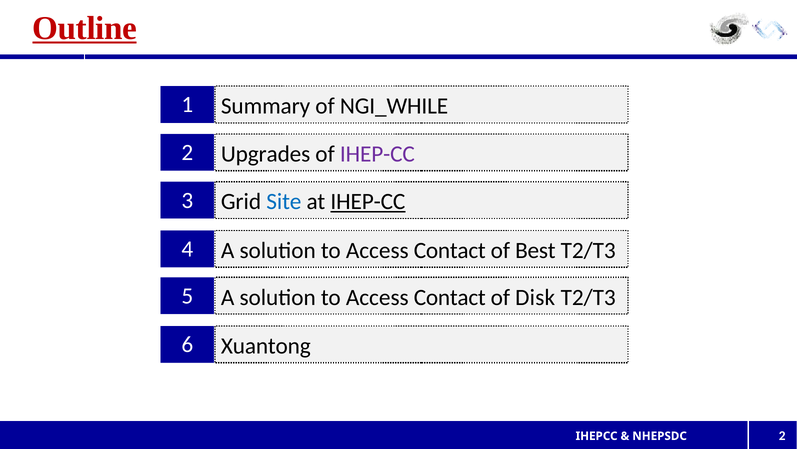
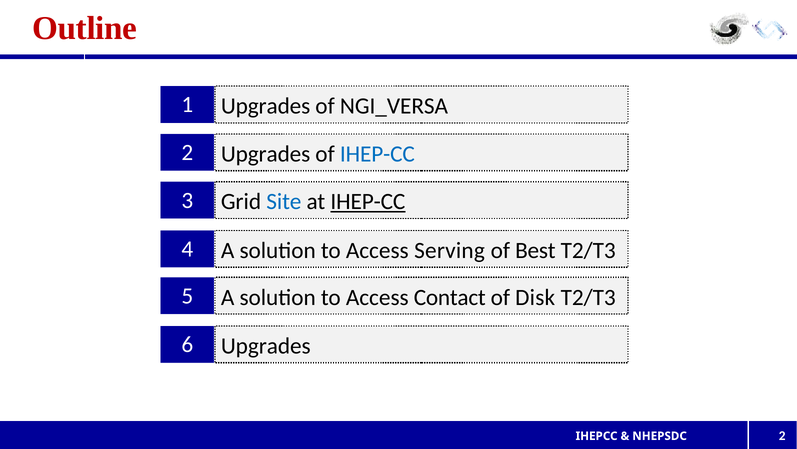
Outline underline: present -> none
1 Summary: Summary -> Upgrades
NGI_WHILE: NGI_WHILE -> NGI_VERSA
IHEP-CC at (377, 154) colour: purple -> blue
Contact at (450, 250): Contact -> Serving
6 Xuantong: Xuantong -> Upgrades
